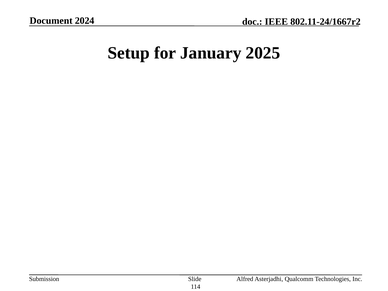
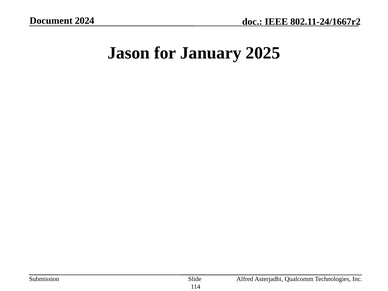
Setup: Setup -> Jason
